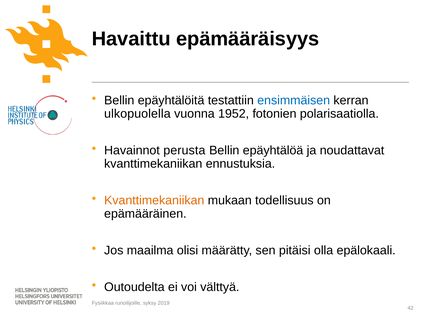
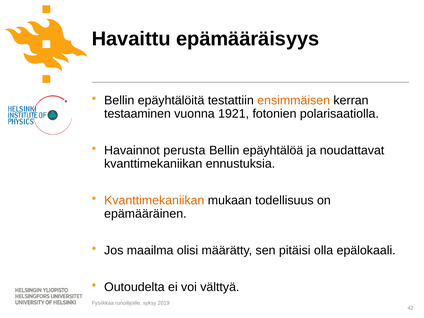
ensimmäisen colour: blue -> orange
ulkopuolella: ulkopuolella -> testaaminen
1952: 1952 -> 1921
